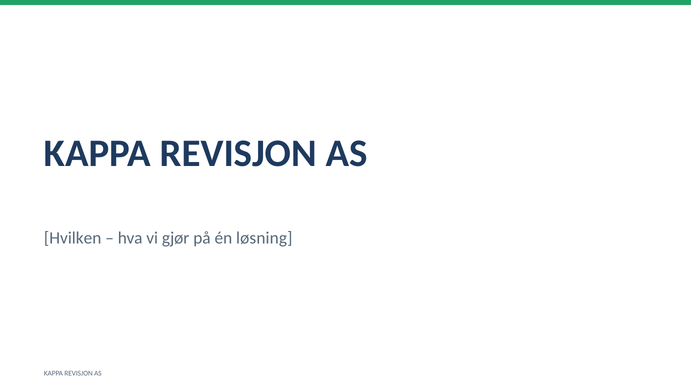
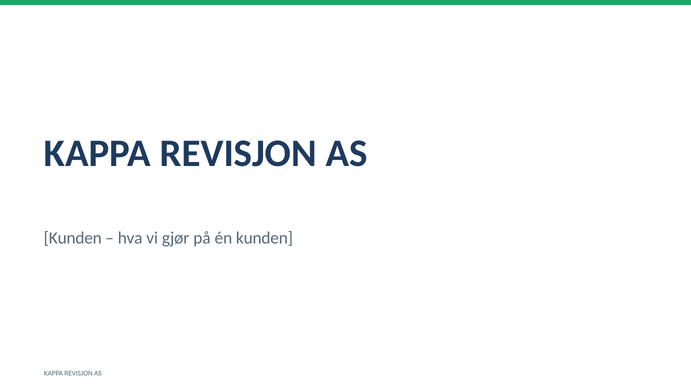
Hvilken at (73, 238): Hvilken -> Kunden
én løsning: løsning -> kunden
